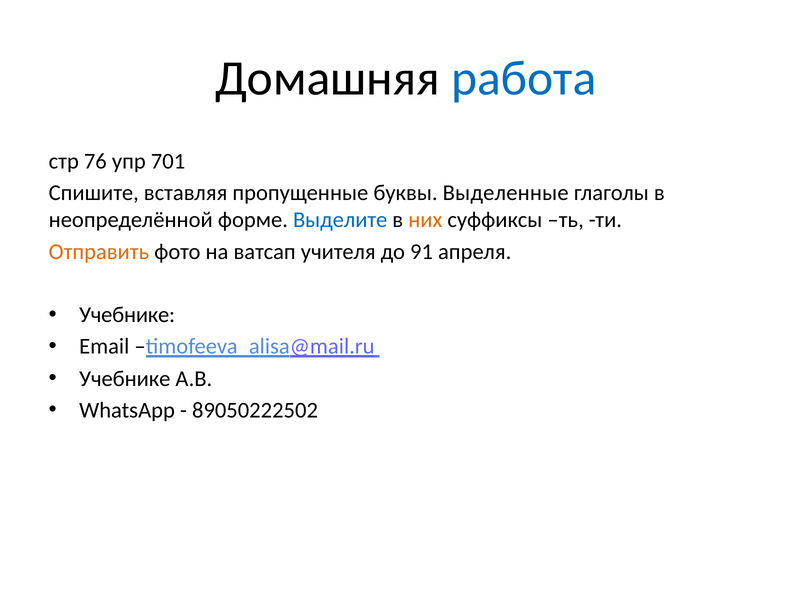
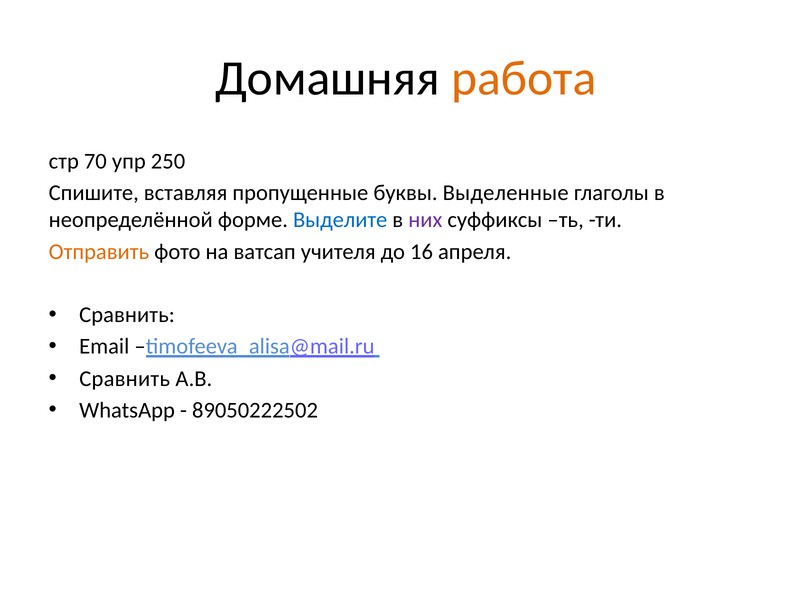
работа colour: blue -> orange
76: 76 -> 70
701: 701 -> 250
них colour: orange -> purple
91: 91 -> 16
Учебнике at (127, 315): Учебнике -> Сравнить
Учебнике at (125, 379): Учебнике -> Сравнить
